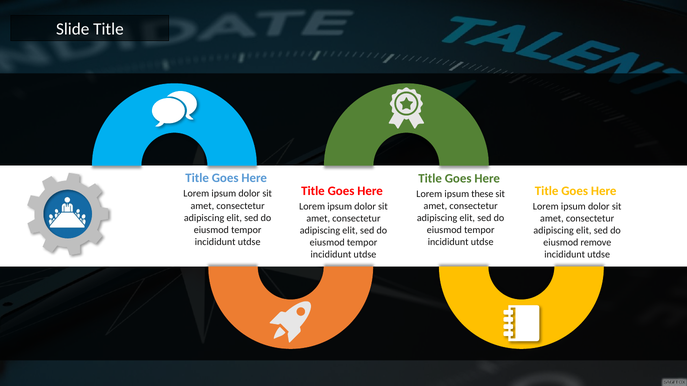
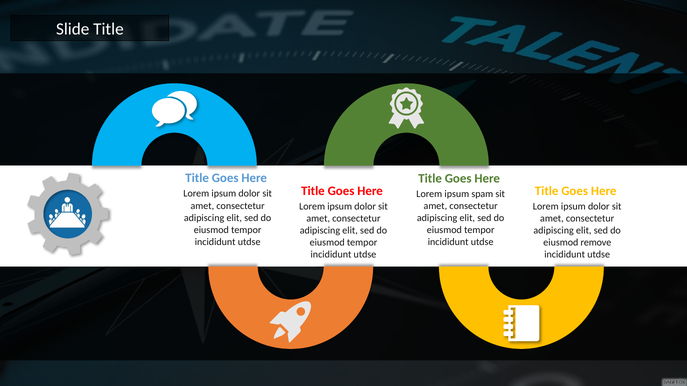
these: these -> spam
